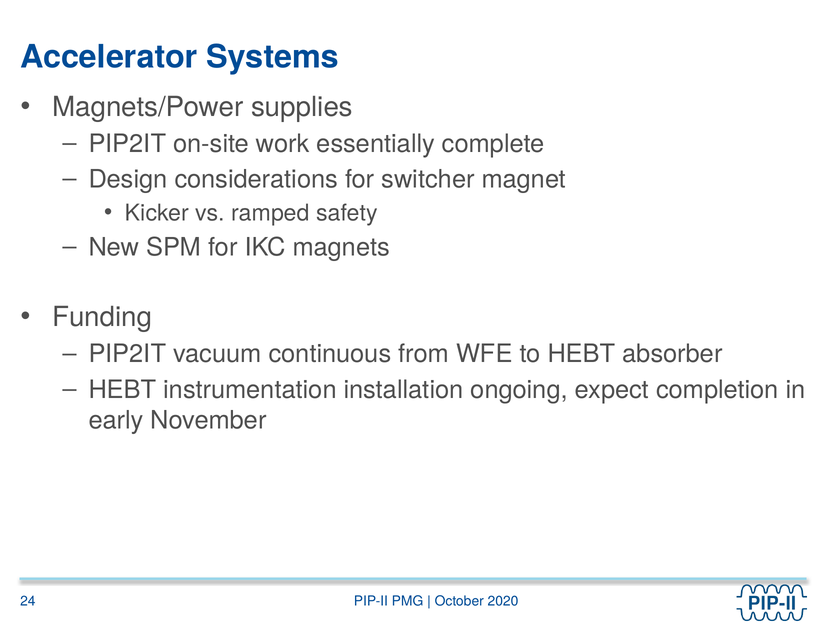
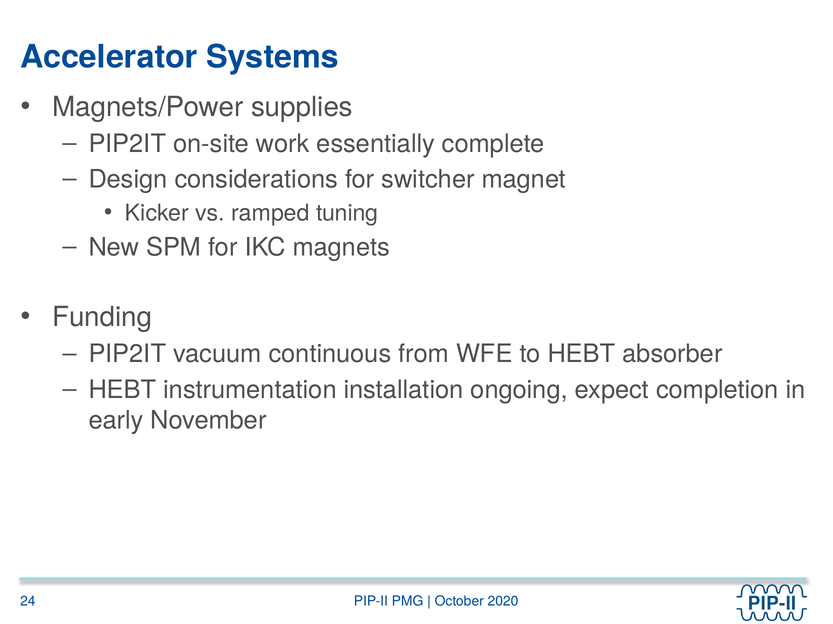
safety: safety -> tuning
